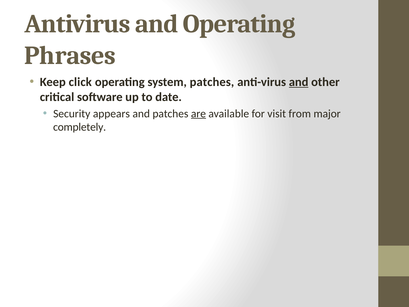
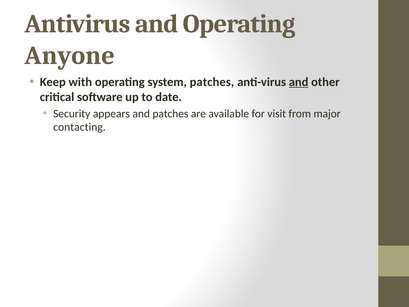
Phrases: Phrases -> Anyone
click: click -> with
are underline: present -> none
completely: completely -> contacting
